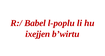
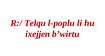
Babel: Babel -> Telqu
